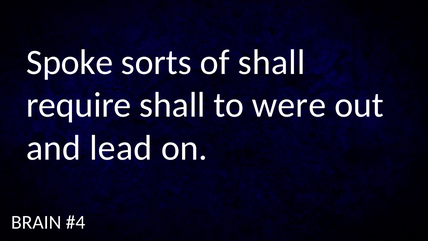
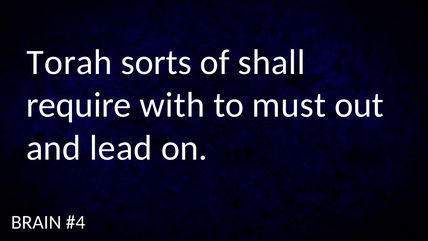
Spoke: Spoke -> Torah
require shall: shall -> with
were: were -> must
